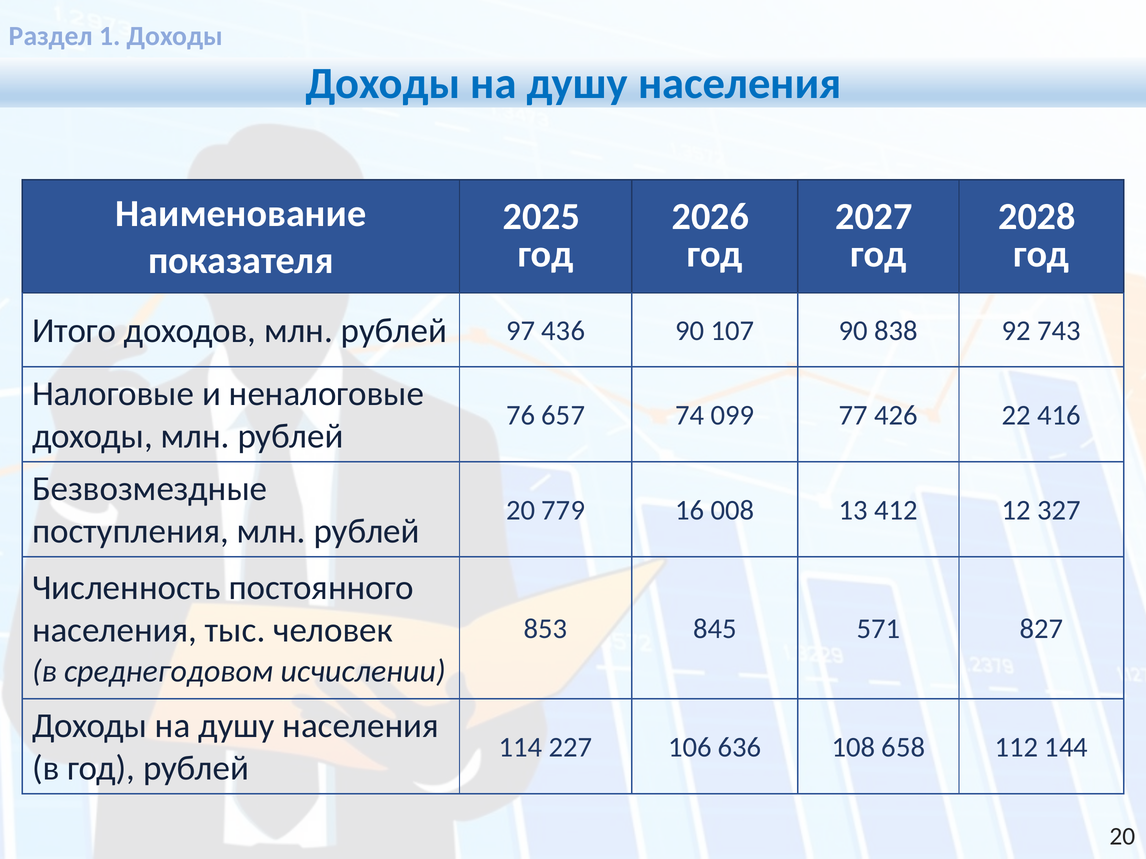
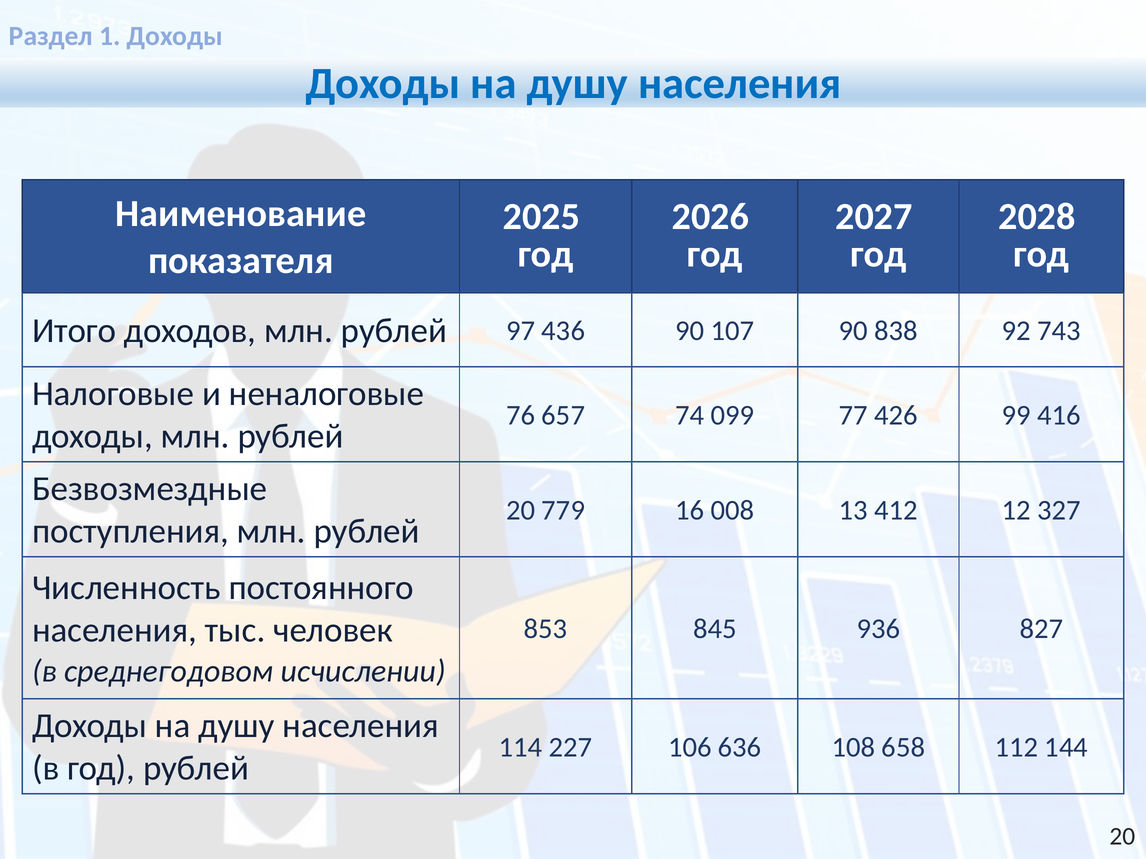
22: 22 -> 99
571: 571 -> 936
